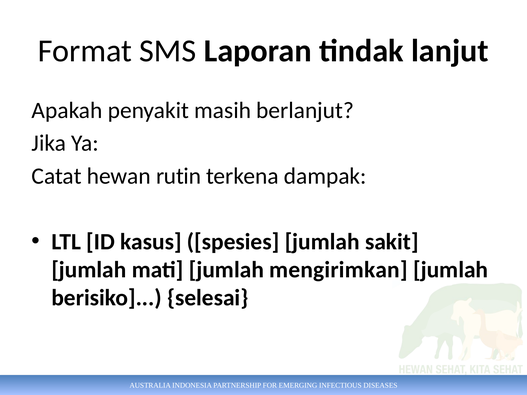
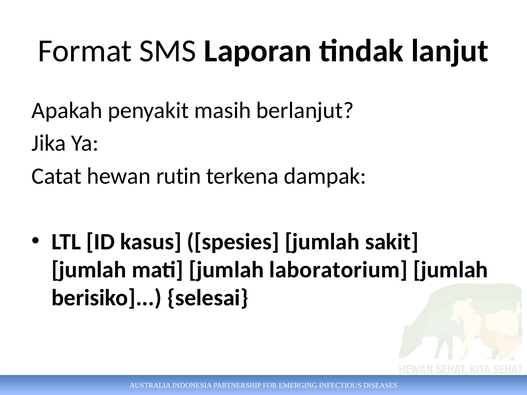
mengirimkan: mengirimkan -> laboratorium
